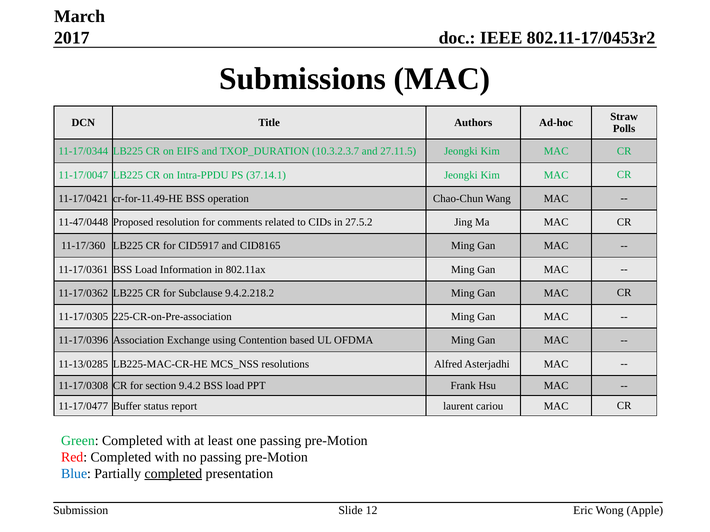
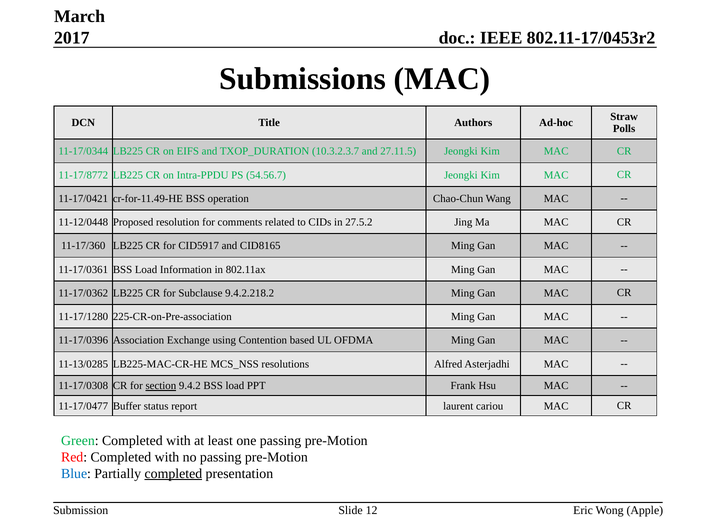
11-17/0047: 11-17/0047 -> 11-17/8772
37.14.1: 37.14.1 -> 54.56.7
11-47/0448: 11-47/0448 -> 11-12/0448
11-17/0305: 11-17/0305 -> 11-17/1280
section underline: none -> present
